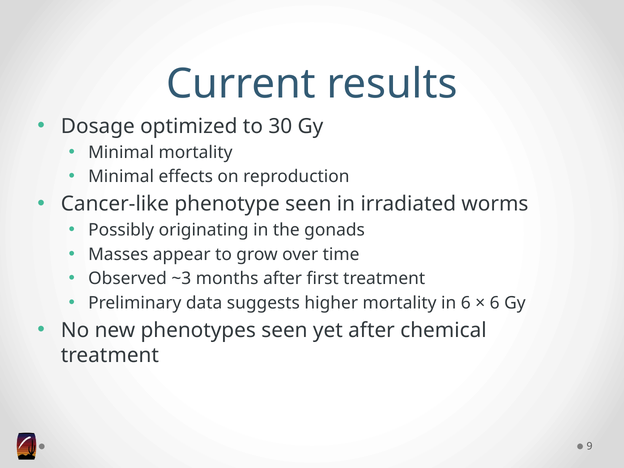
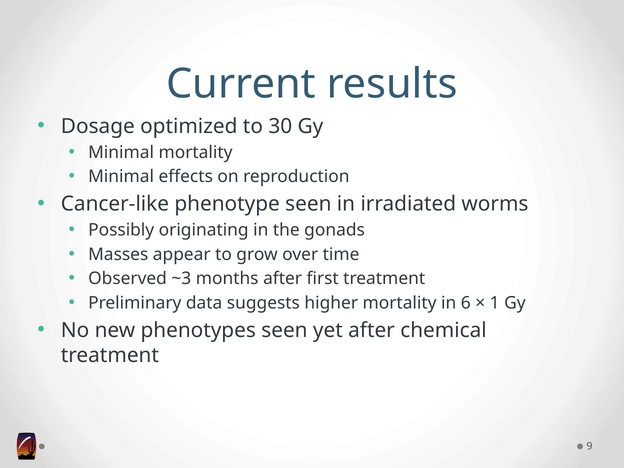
6 at (495, 303): 6 -> 1
